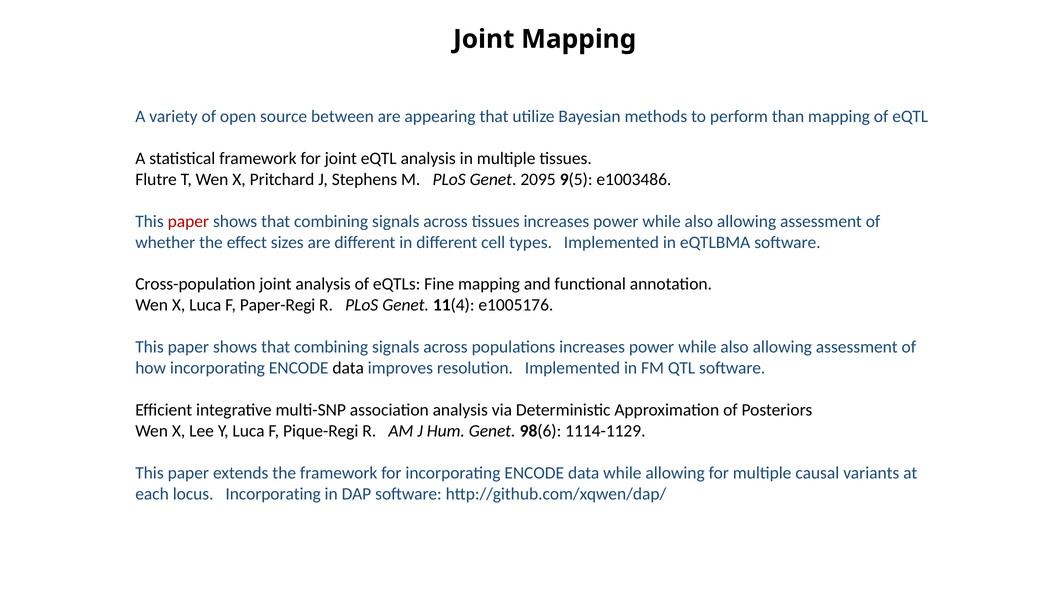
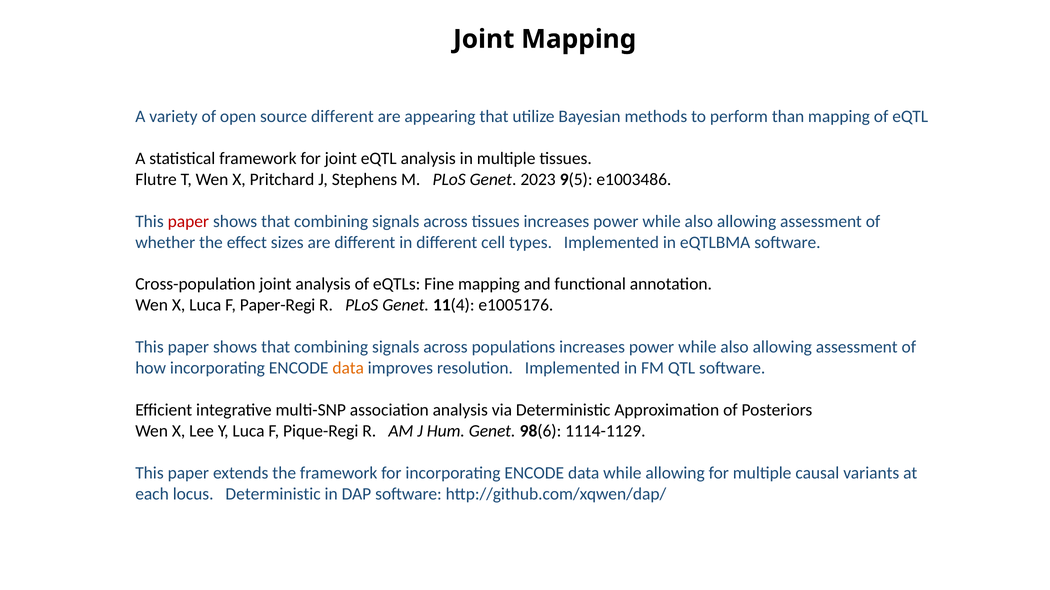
source between: between -> different
2095: 2095 -> 2023
data at (348, 368) colour: black -> orange
locus Incorporating: Incorporating -> Deterministic
